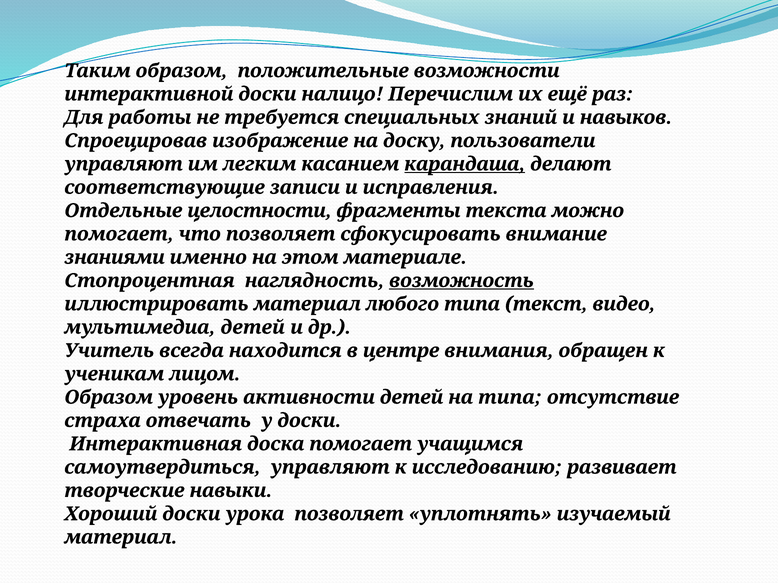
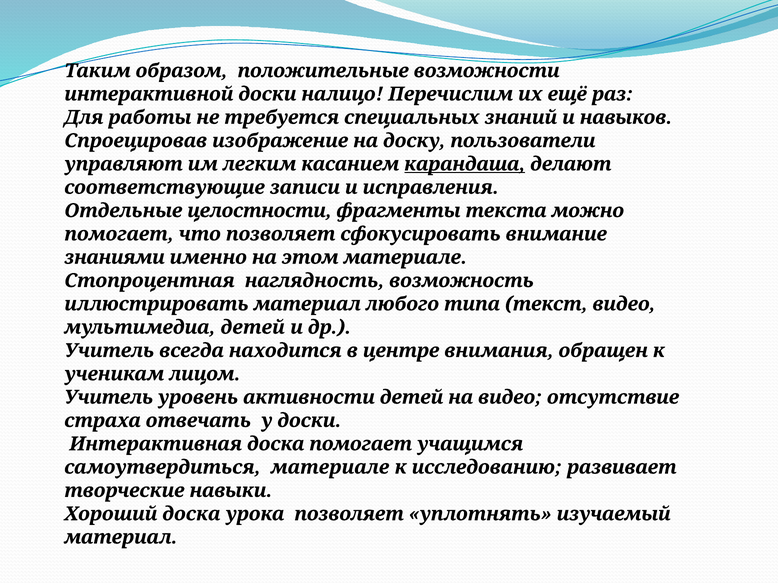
возможность underline: present -> none
Образом at (109, 398): Образом -> Учитель
на типа: типа -> видео
самоутвердиться управляют: управляют -> материале
Хороший доски: доски -> доска
